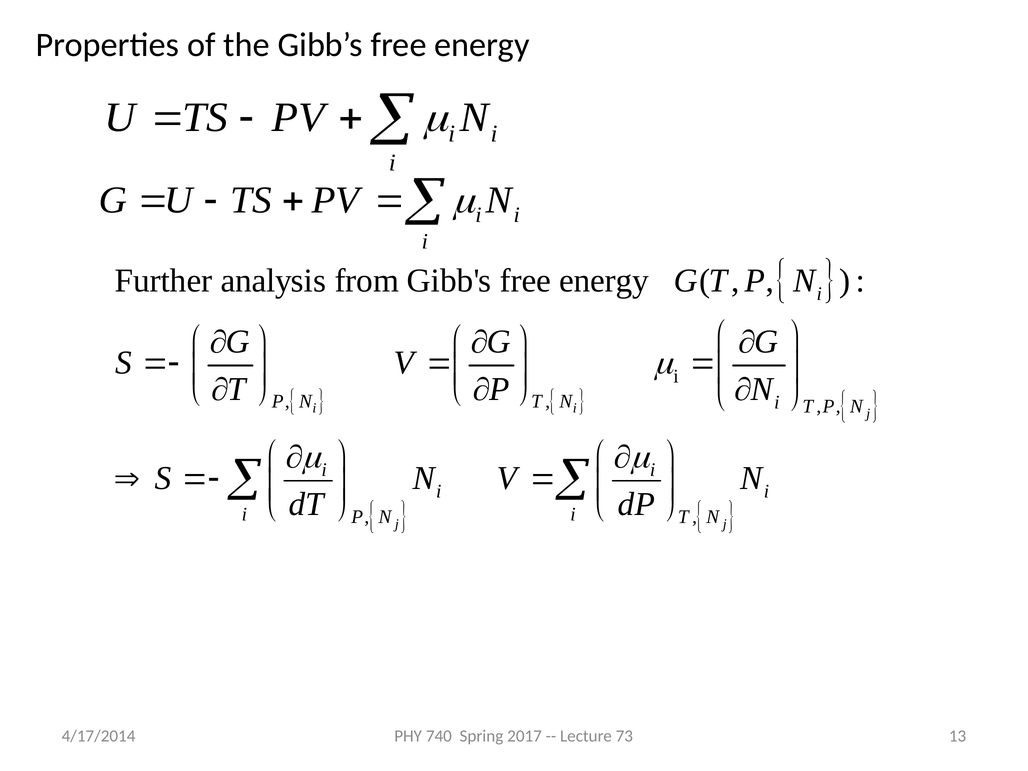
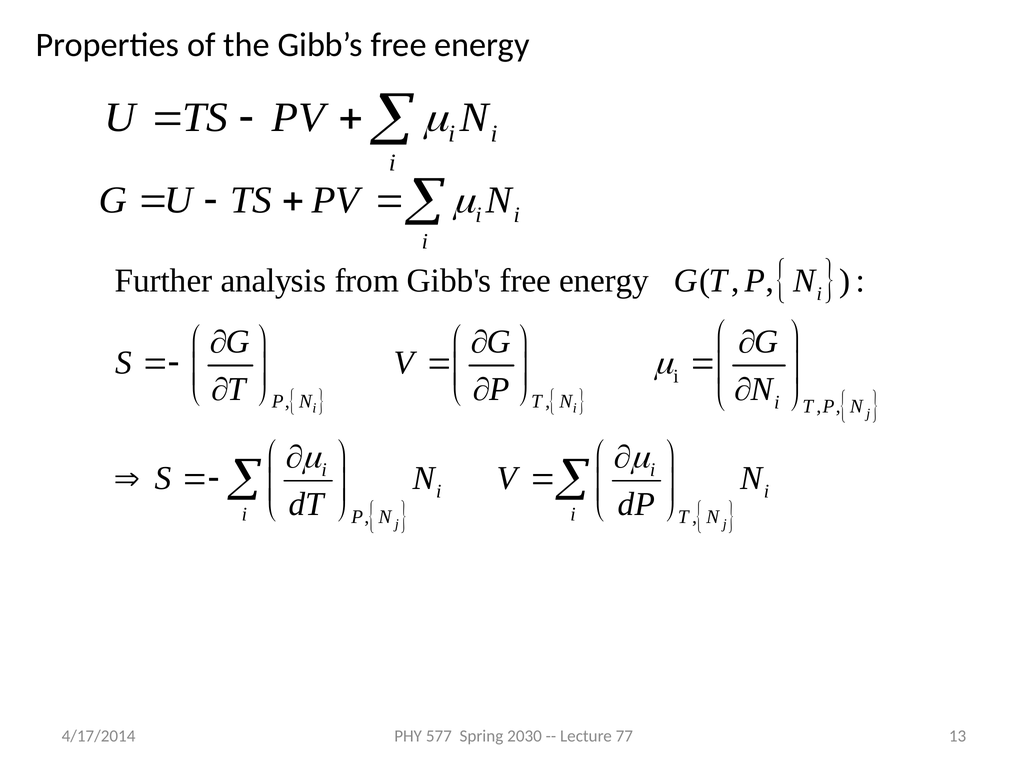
740: 740 -> 577
2017: 2017 -> 2030
73: 73 -> 77
